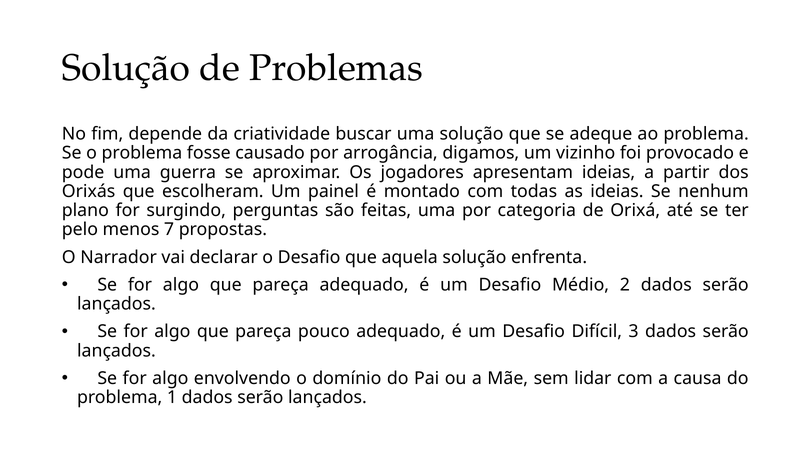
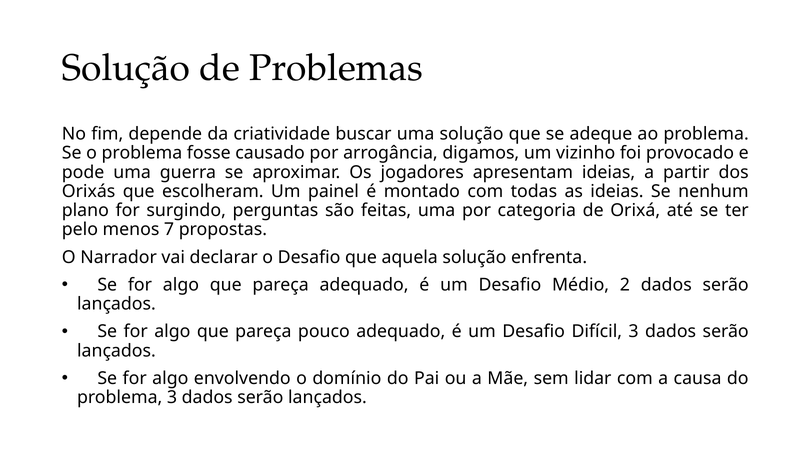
problema 1: 1 -> 3
